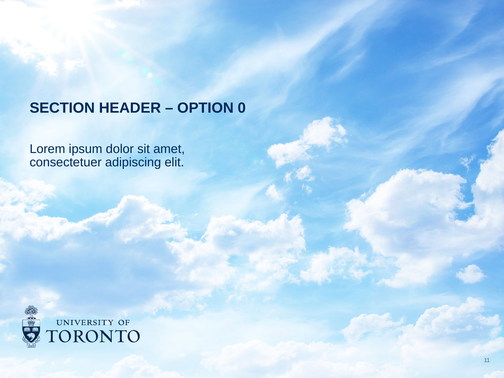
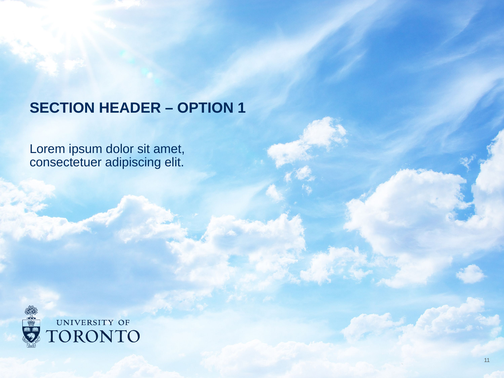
0: 0 -> 1
